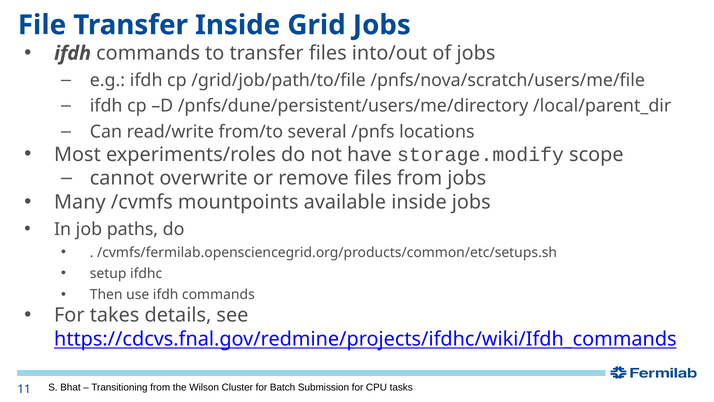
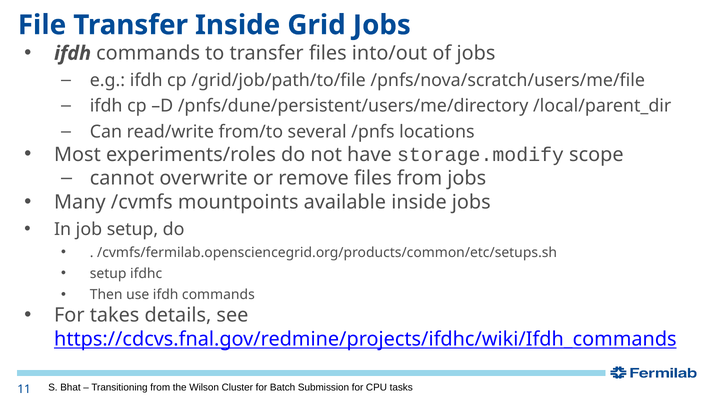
job paths: paths -> setup
